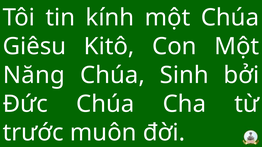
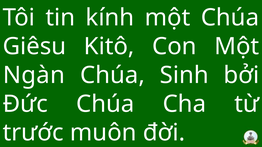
Năng: Năng -> Ngàn
